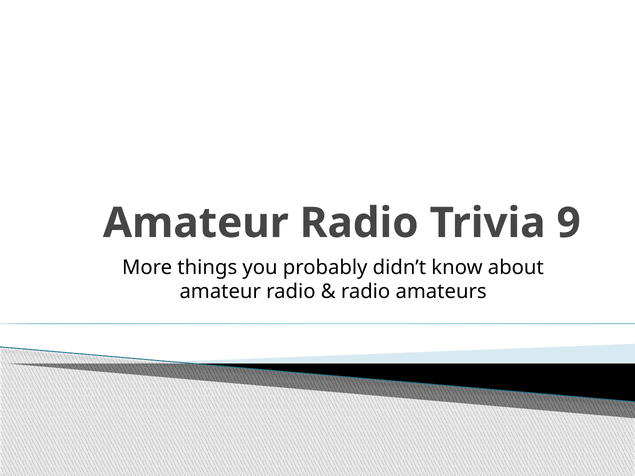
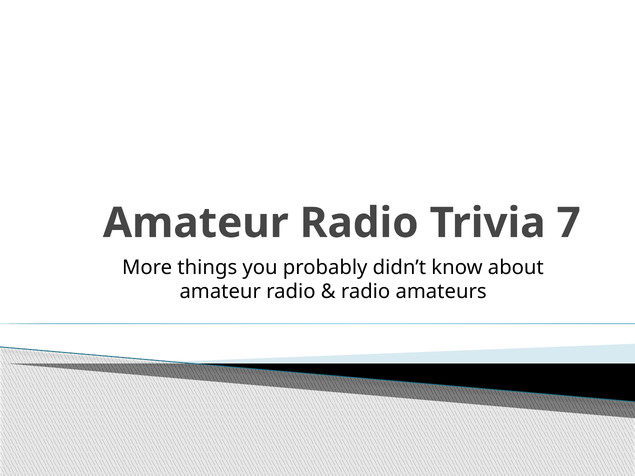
9: 9 -> 7
